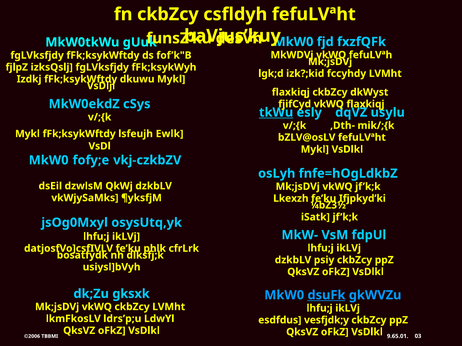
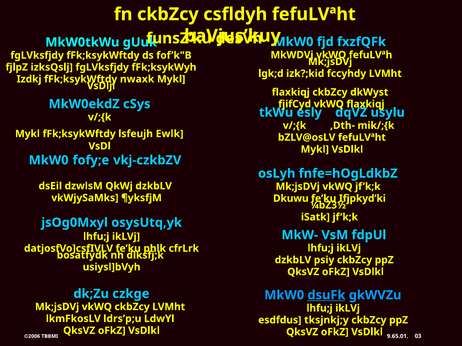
dkuwu: dkuwu -> nwaxk
tkWu underline: present -> none
Lkexzh: Lkexzh -> Dkuwu
gksxk: gksxk -> czkge
vesfjdk;y: vesfjdk;y -> tksjnkj;y
